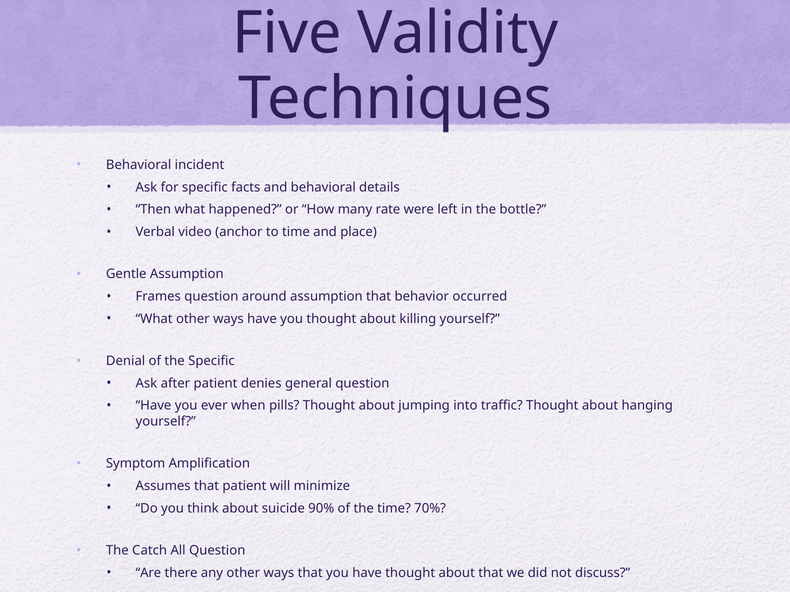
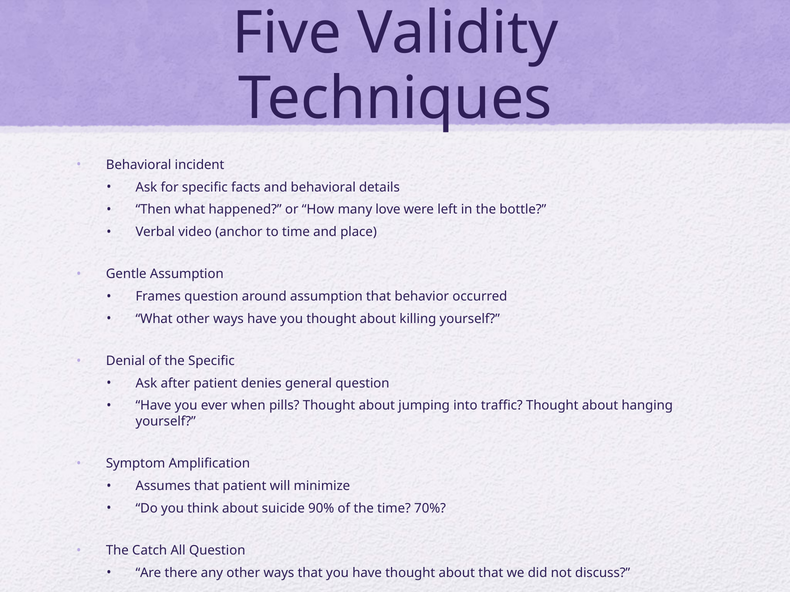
rate: rate -> love
